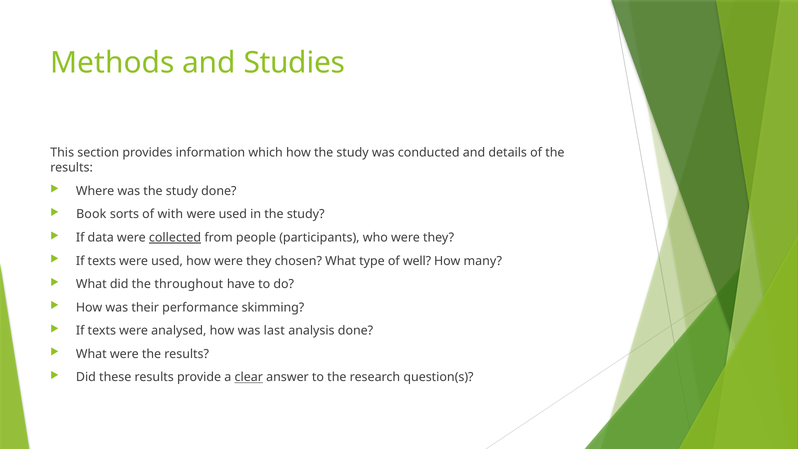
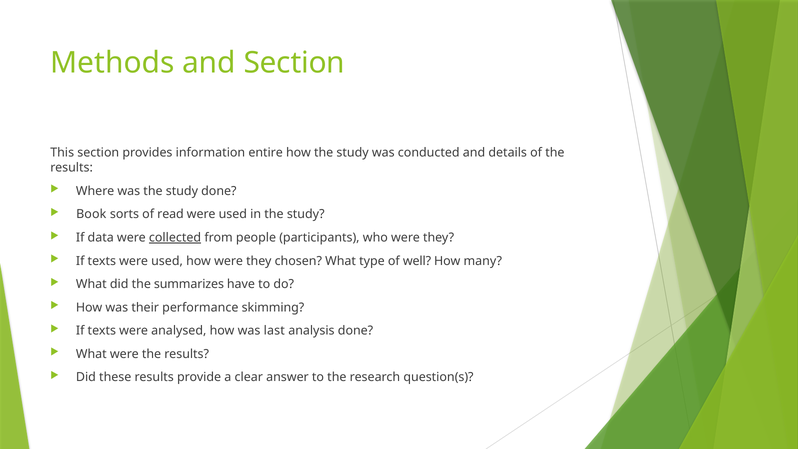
and Studies: Studies -> Section
which: which -> entire
with: with -> read
throughout: throughout -> summarizes
clear underline: present -> none
